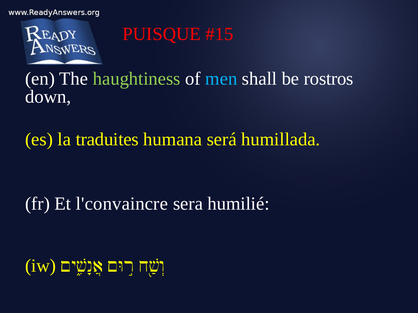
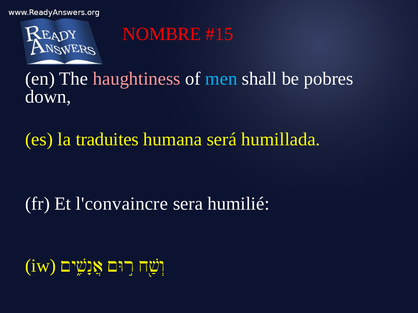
PUISQUE: PUISQUE -> NOMBRE
haughtiness colour: light green -> pink
rostros: rostros -> pobres
